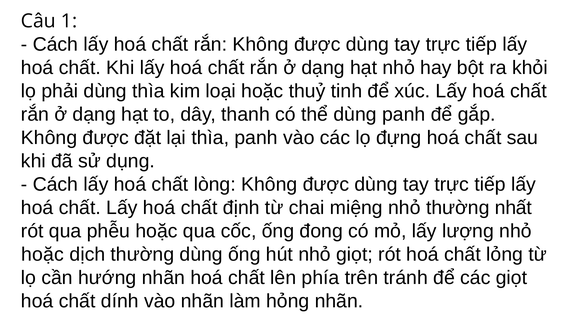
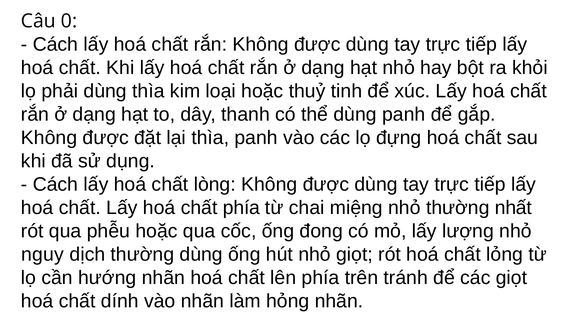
1: 1 -> 0
chất định: định -> phía
hoặc at (42, 254): hoặc -> nguy
